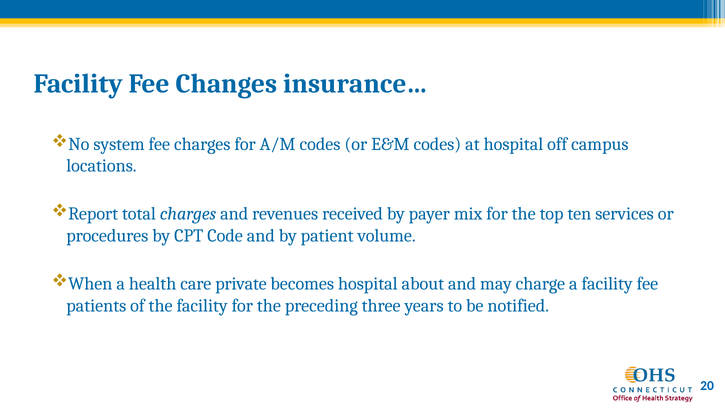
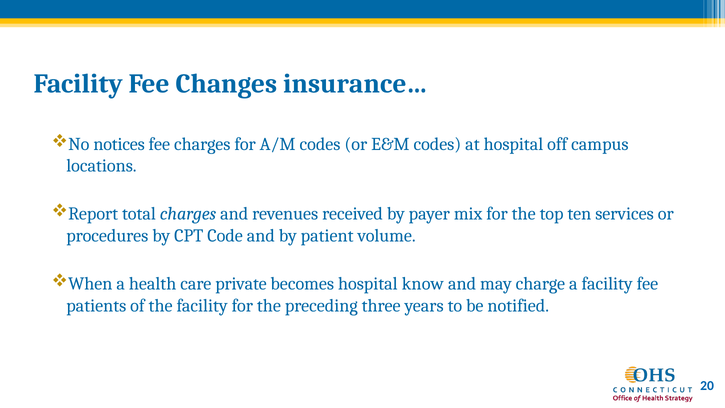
system: system -> notices
about: about -> know
